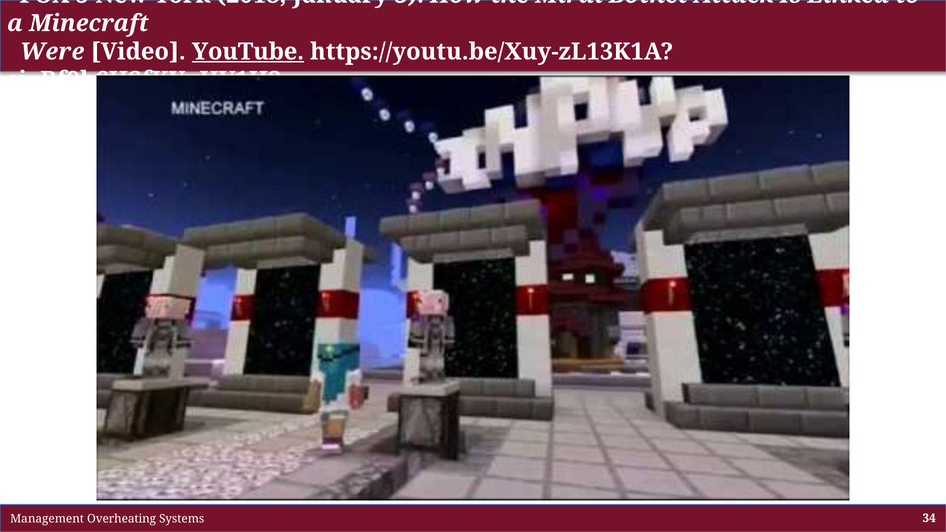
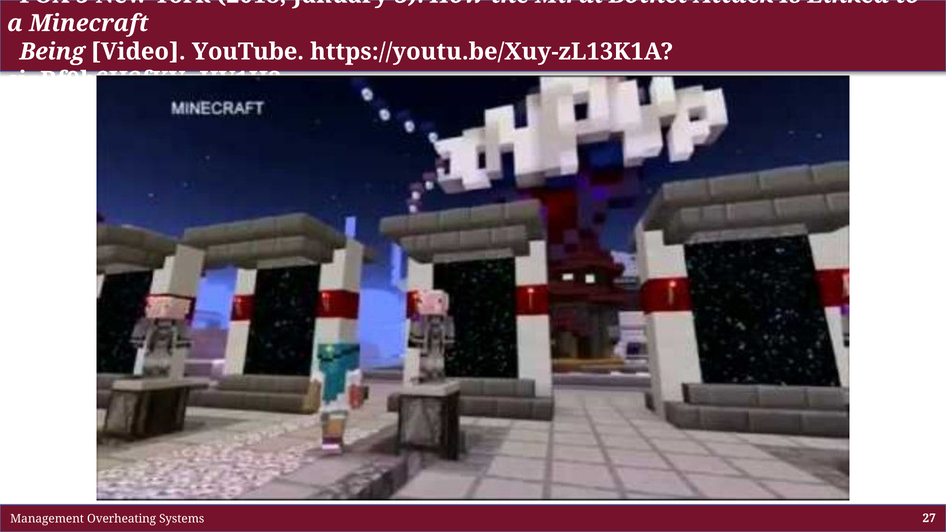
Were: Were -> Being
YouTube underline: present -> none
34: 34 -> 27
